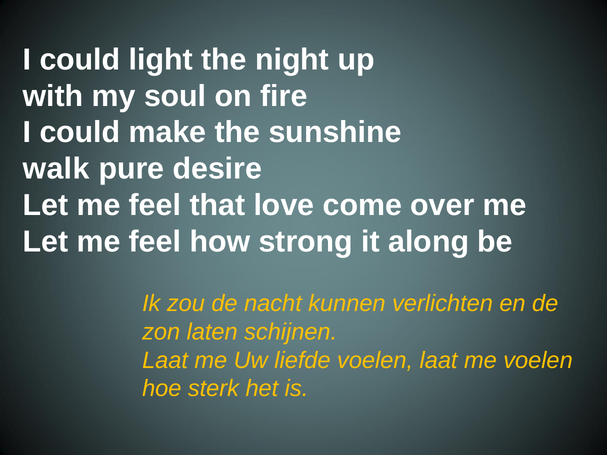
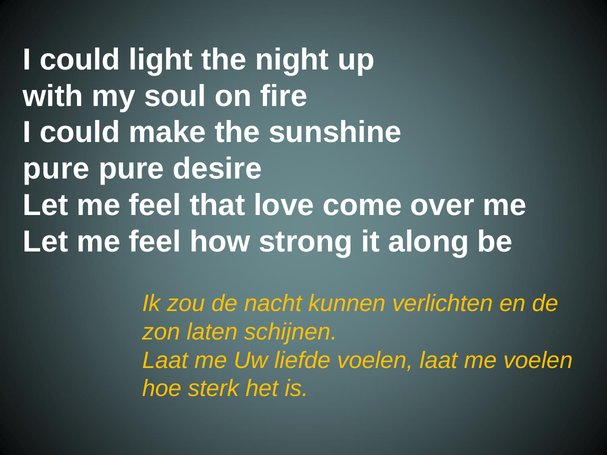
walk at (56, 169): walk -> pure
